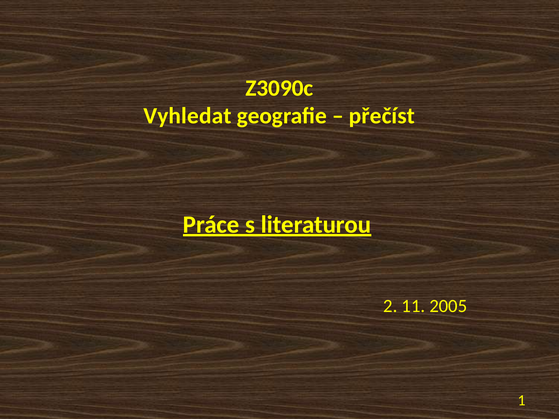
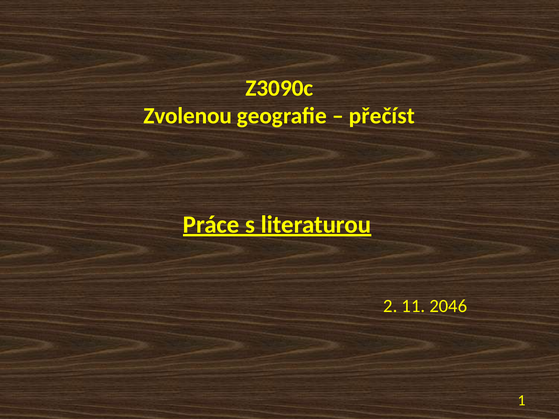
Vyhledat: Vyhledat -> Zvolenou
2005: 2005 -> 2046
